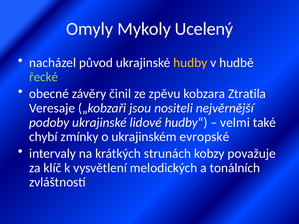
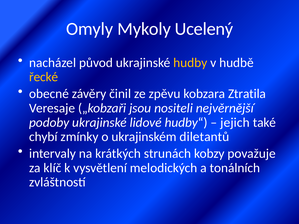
řecké colour: light green -> yellow
velmi: velmi -> jejich
evropské: evropské -> diletantů
